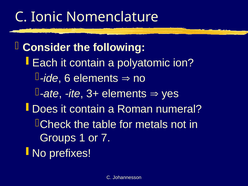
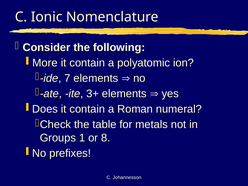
Each: Each -> More
6: 6 -> 7
7: 7 -> 8
